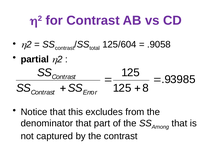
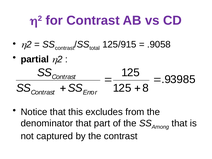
125/604: 125/604 -> 125/915
